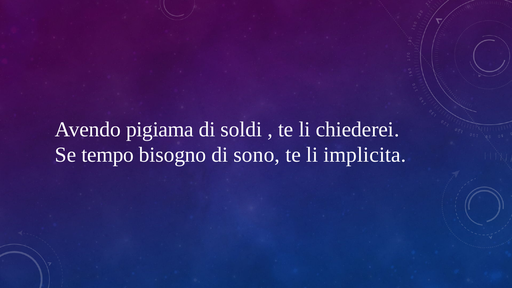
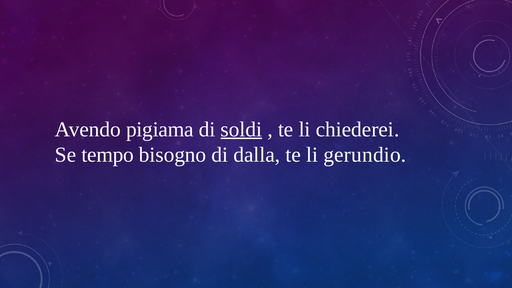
soldi underline: none -> present
sono: sono -> dalla
implicita: implicita -> gerundio
